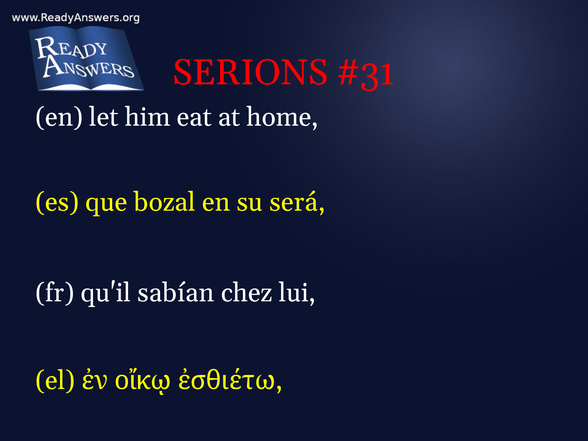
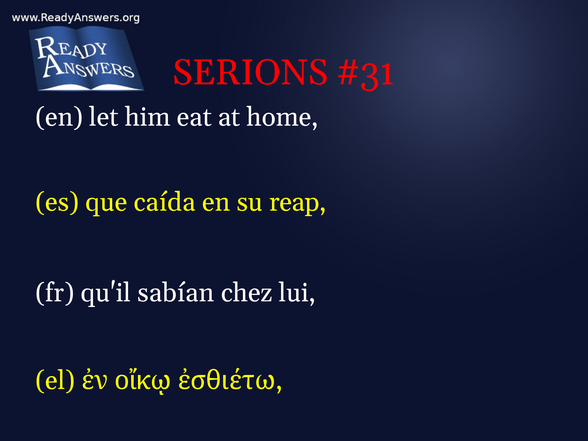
bozal: bozal -> caída
será: será -> reap
